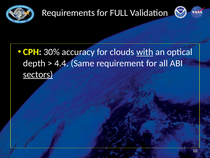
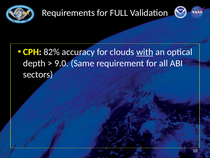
30%: 30% -> 82%
4.4: 4.4 -> 9.0
sectors underline: present -> none
